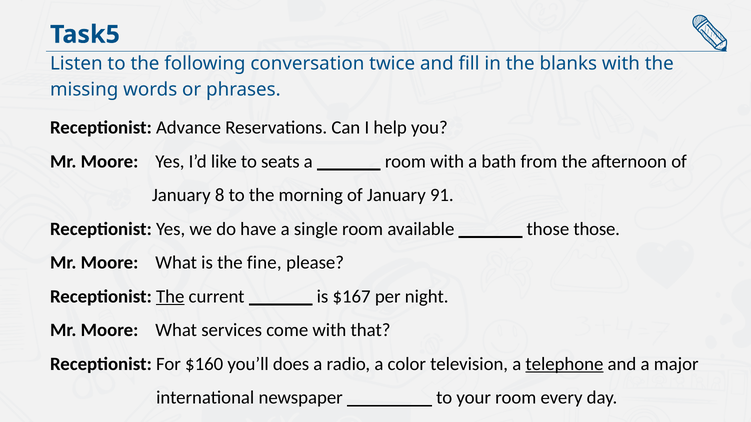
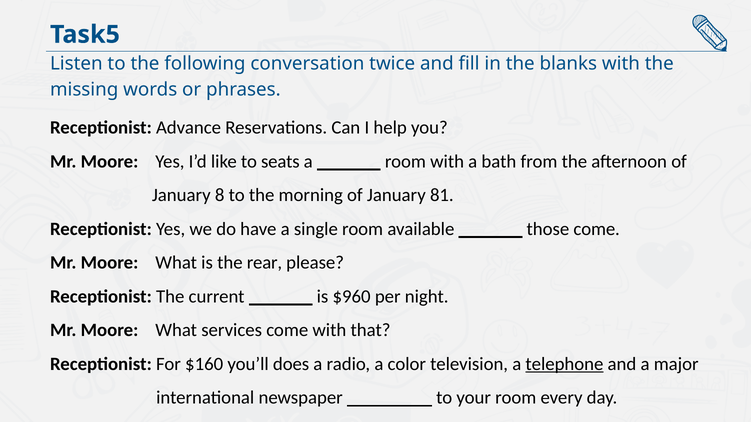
91: 91 -> 81
those those: those -> come
fine: fine -> rear
The at (170, 297) underline: present -> none
$167: $167 -> $960
